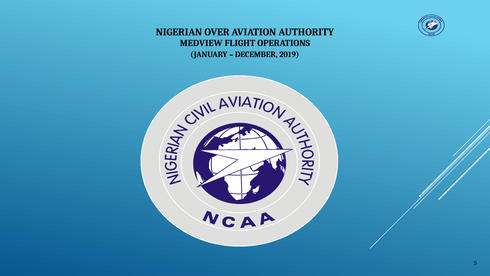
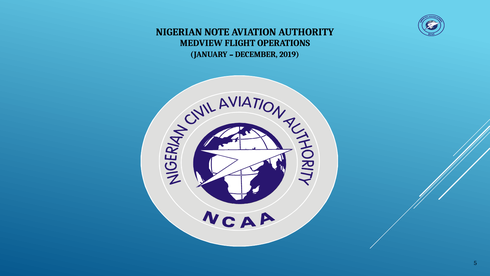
OVER: OVER -> NOTE
